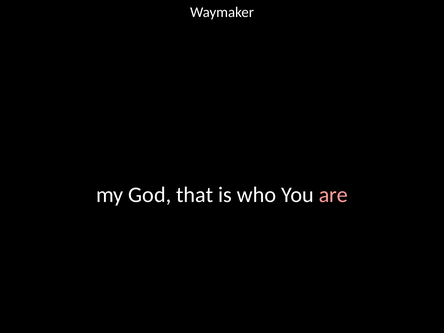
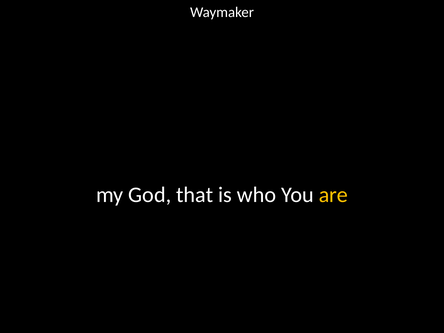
are colour: pink -> yellow
